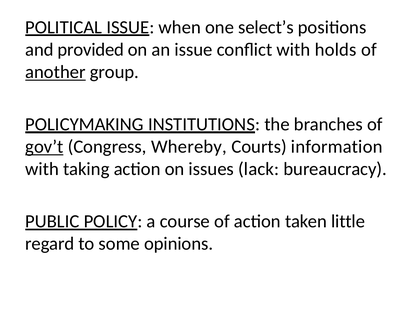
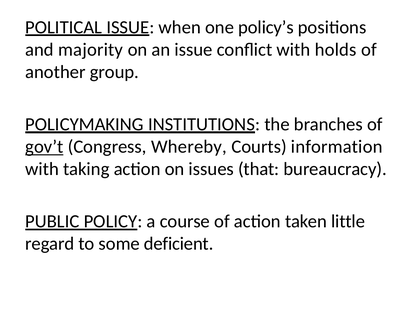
select’s: select’s -> policy’s
provided: provided -> majority
another underline: present -> none
lack: lack -> that
opinions: opinions -> deficient
